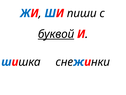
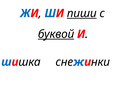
пиши underline: none -> present
